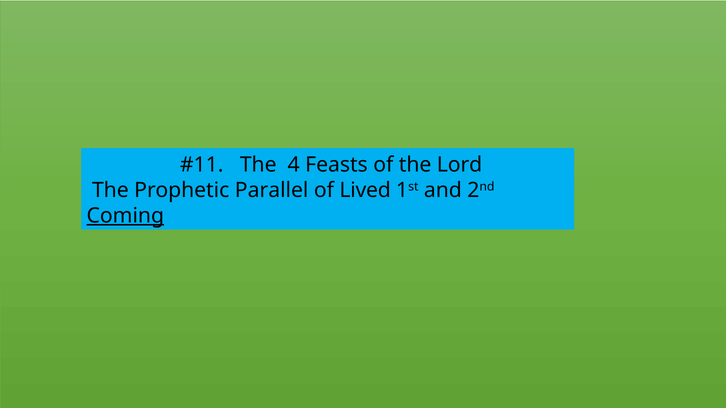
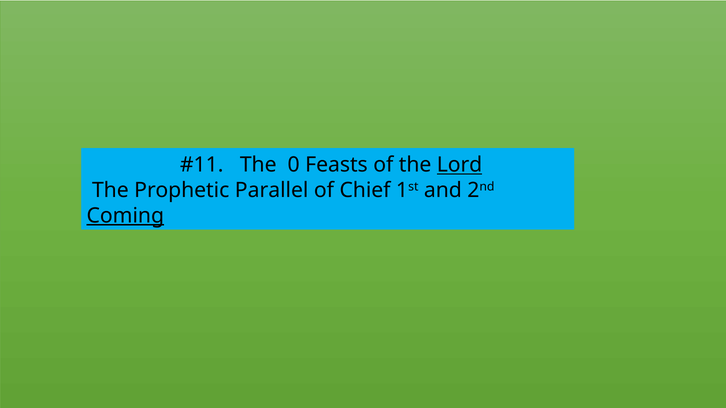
4: 4 -> 0
Lord underline: none -> present
Lived: Lived -> Chief
